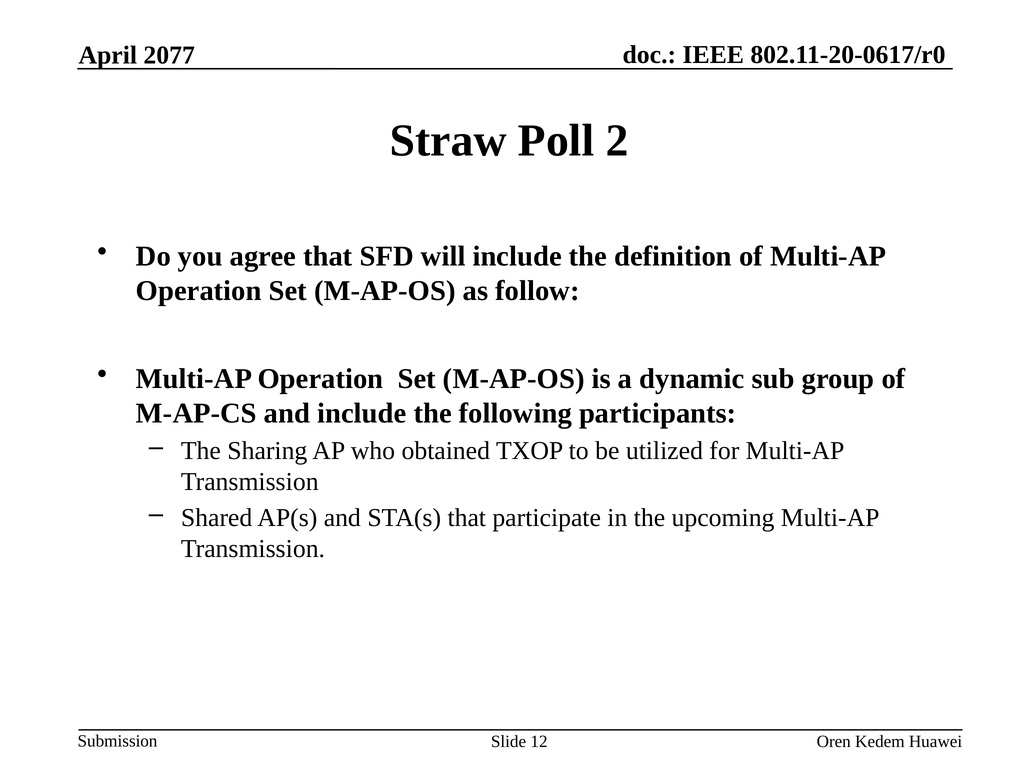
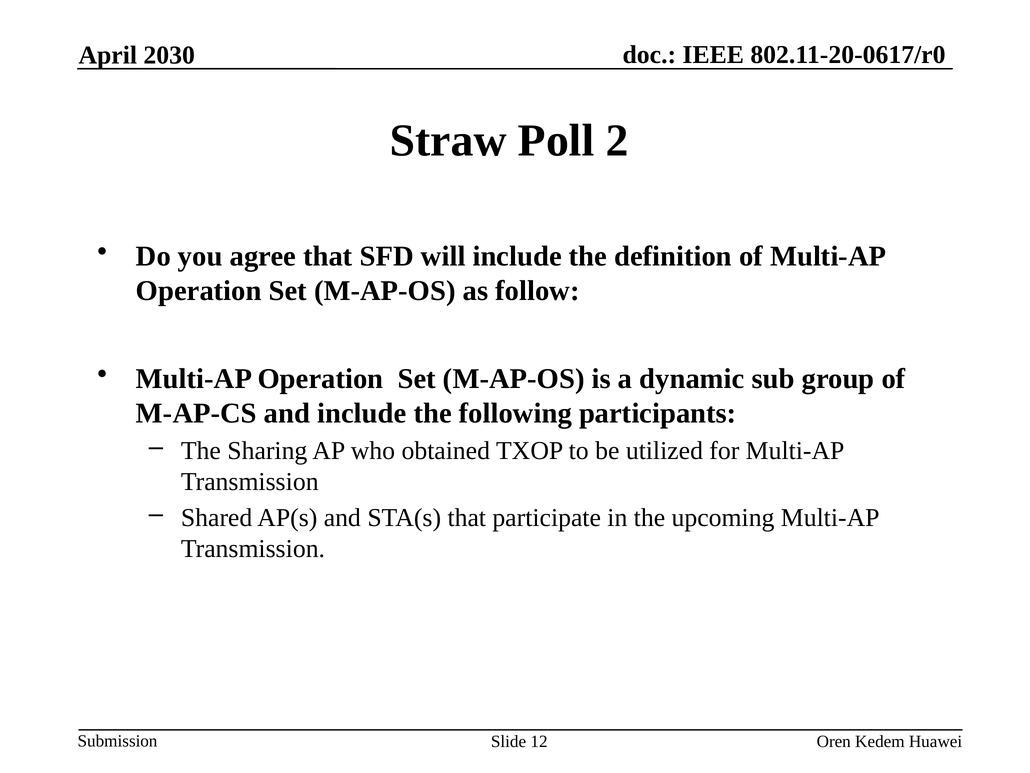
2077: 2077 -> 2030
